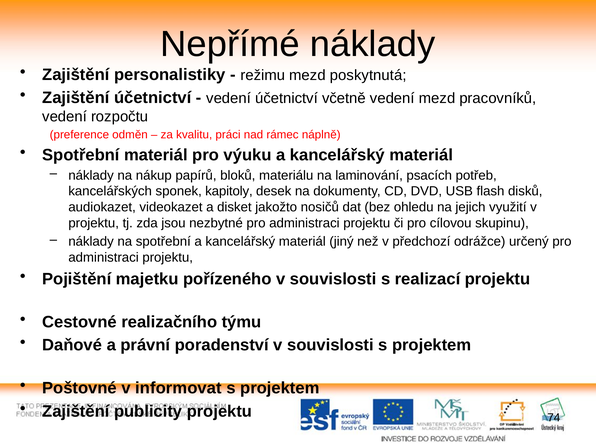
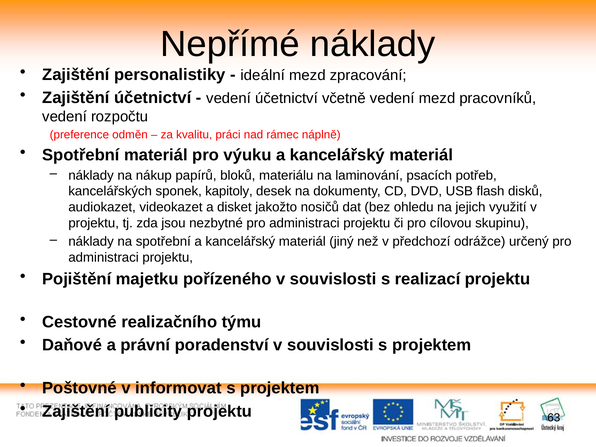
režimu: režimu -> ideální
poskytnutá: poskytnutá -> zpracování
74: 74 -> 63
